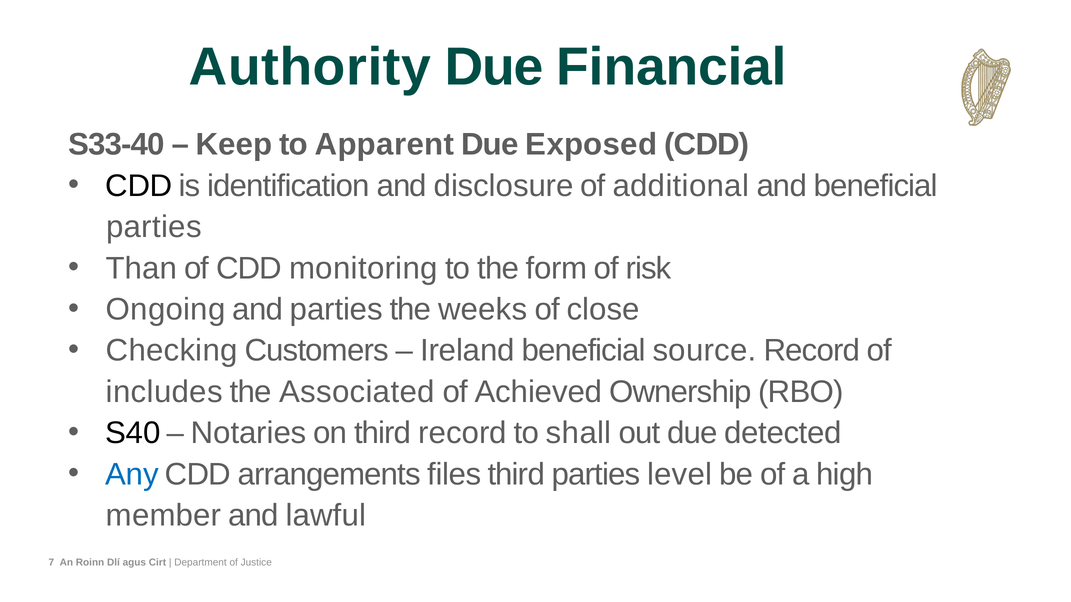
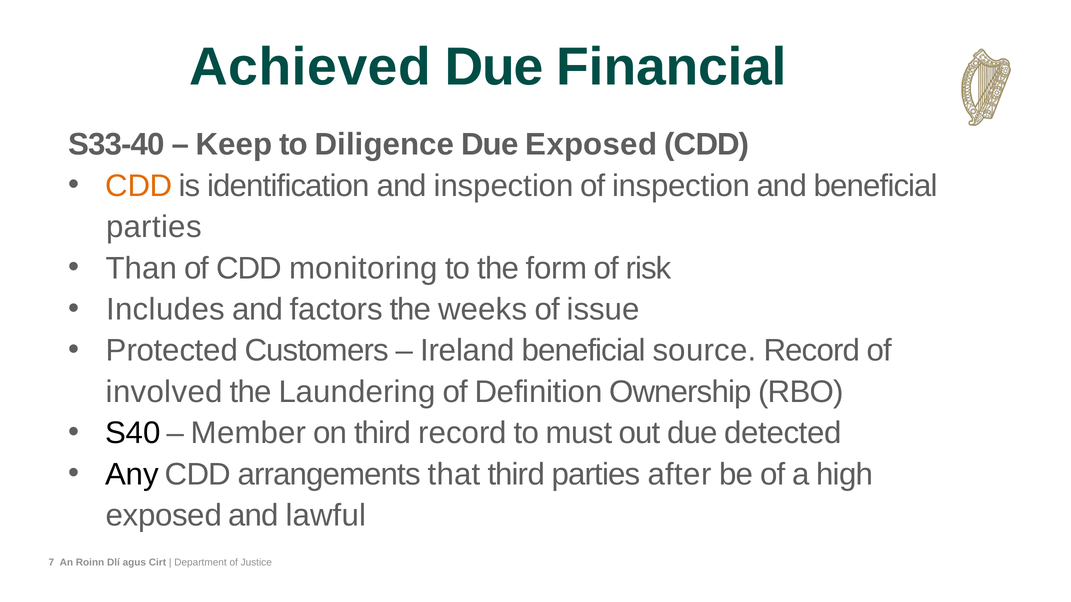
Authority: Authority -> Achieved
Apparent: Apparent -> Diligence
CDD at (139, 186) colour: black -> orange
and disclosure: disclosure -> inspection
of additional: additional -> inspection
Ongoing: Ongoing -> Includes
and parties: parties -> factors
close: close -> issue
Checking: Checking -> Protected
includes: includes -> involved
Associated: Associated -> Laundering
Achieved: Achieved -> Definition
Notaries: Notaries -> Member
shall: shall -> must
Any colour: blue -> black
files: files -> that
level: level -> after
member at (164, 516): member -> exposed
